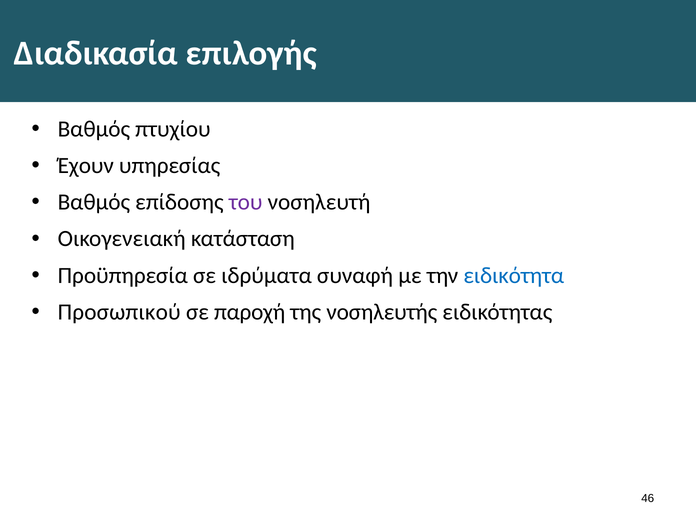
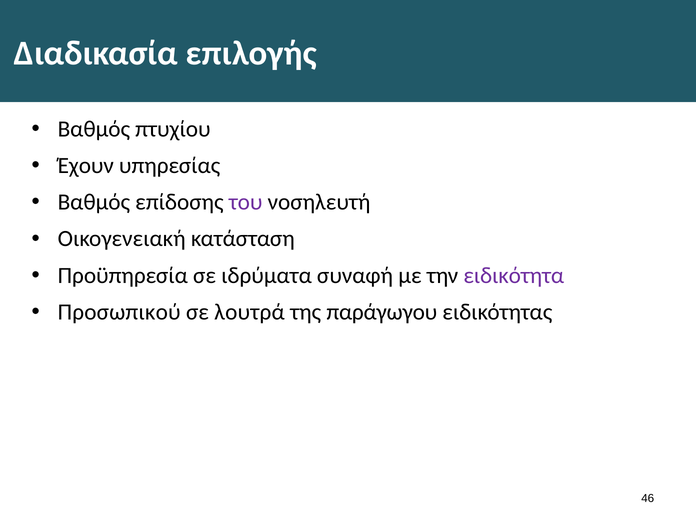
ειδικότητα colour: blue -> purple
παροχή: παροχή -> λουτρά
νοσηλευτής: νοσηλευτής -> παράγωγου
